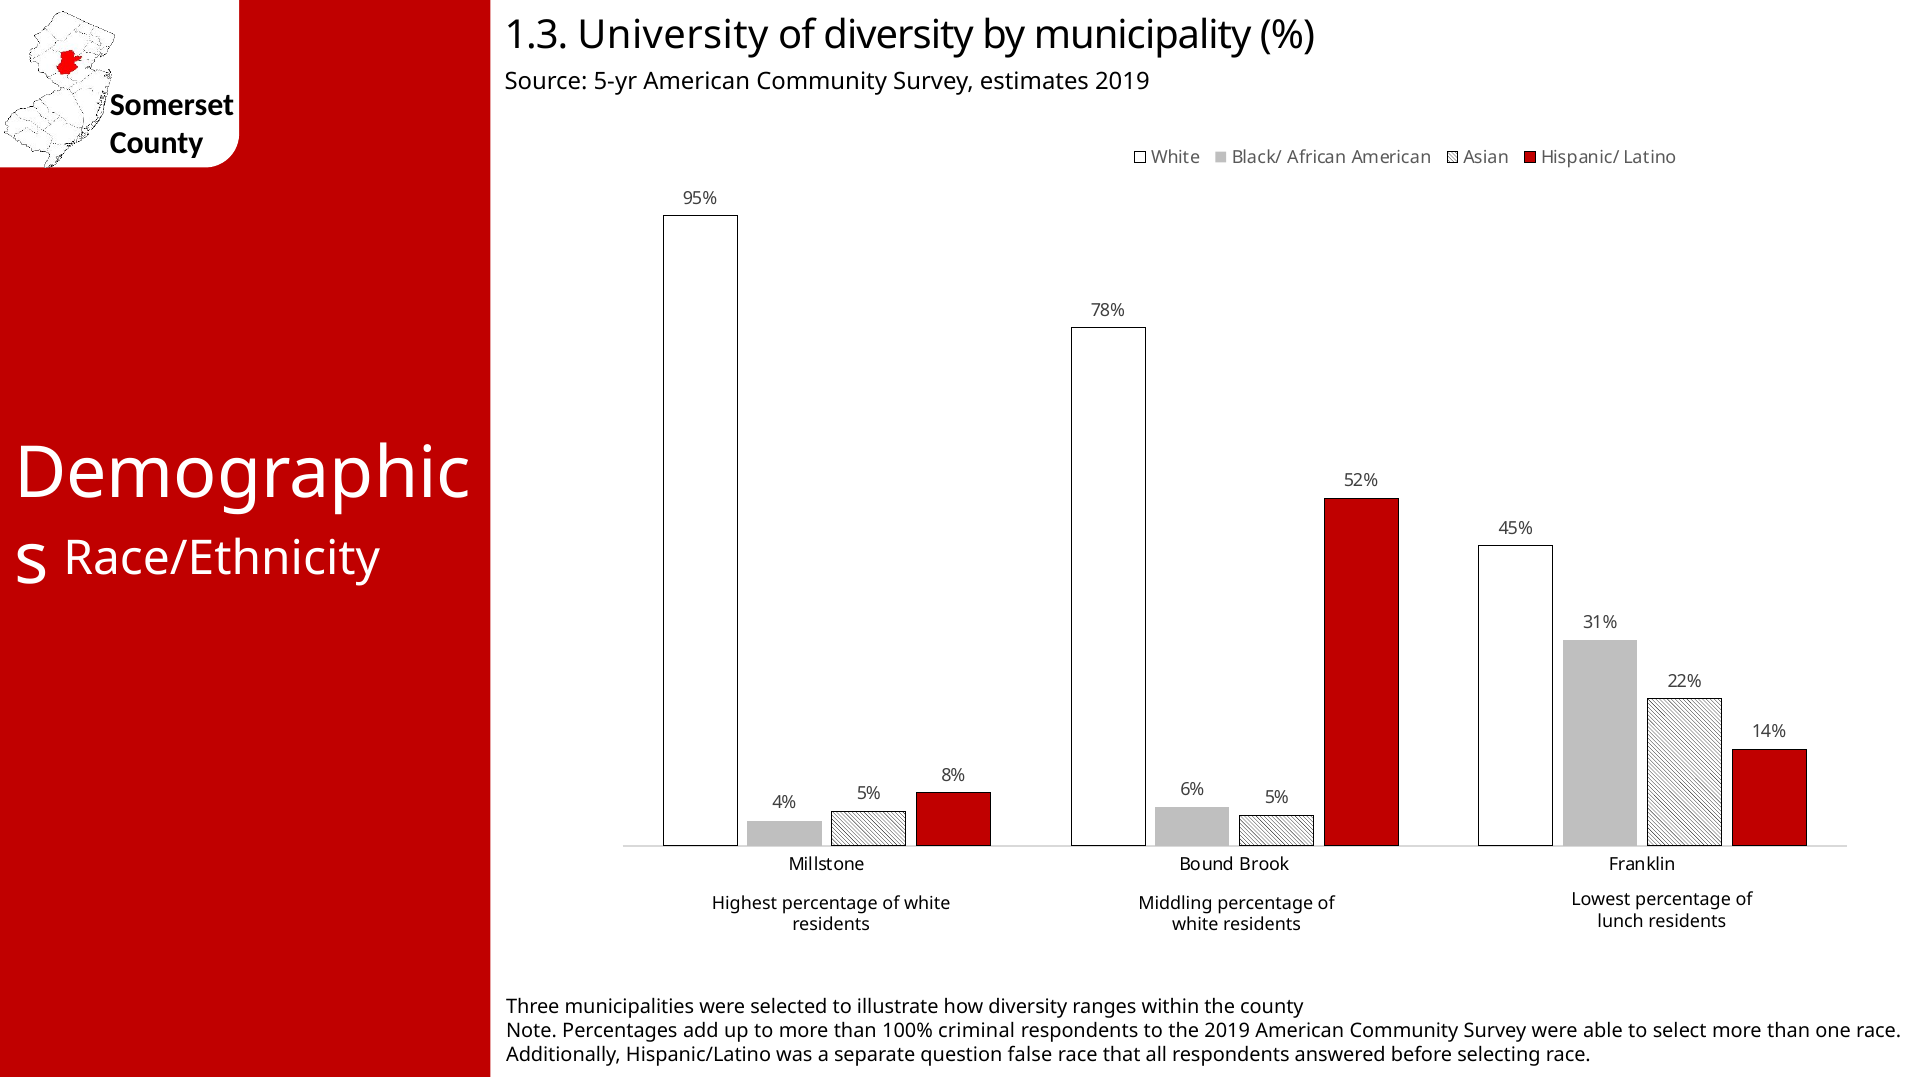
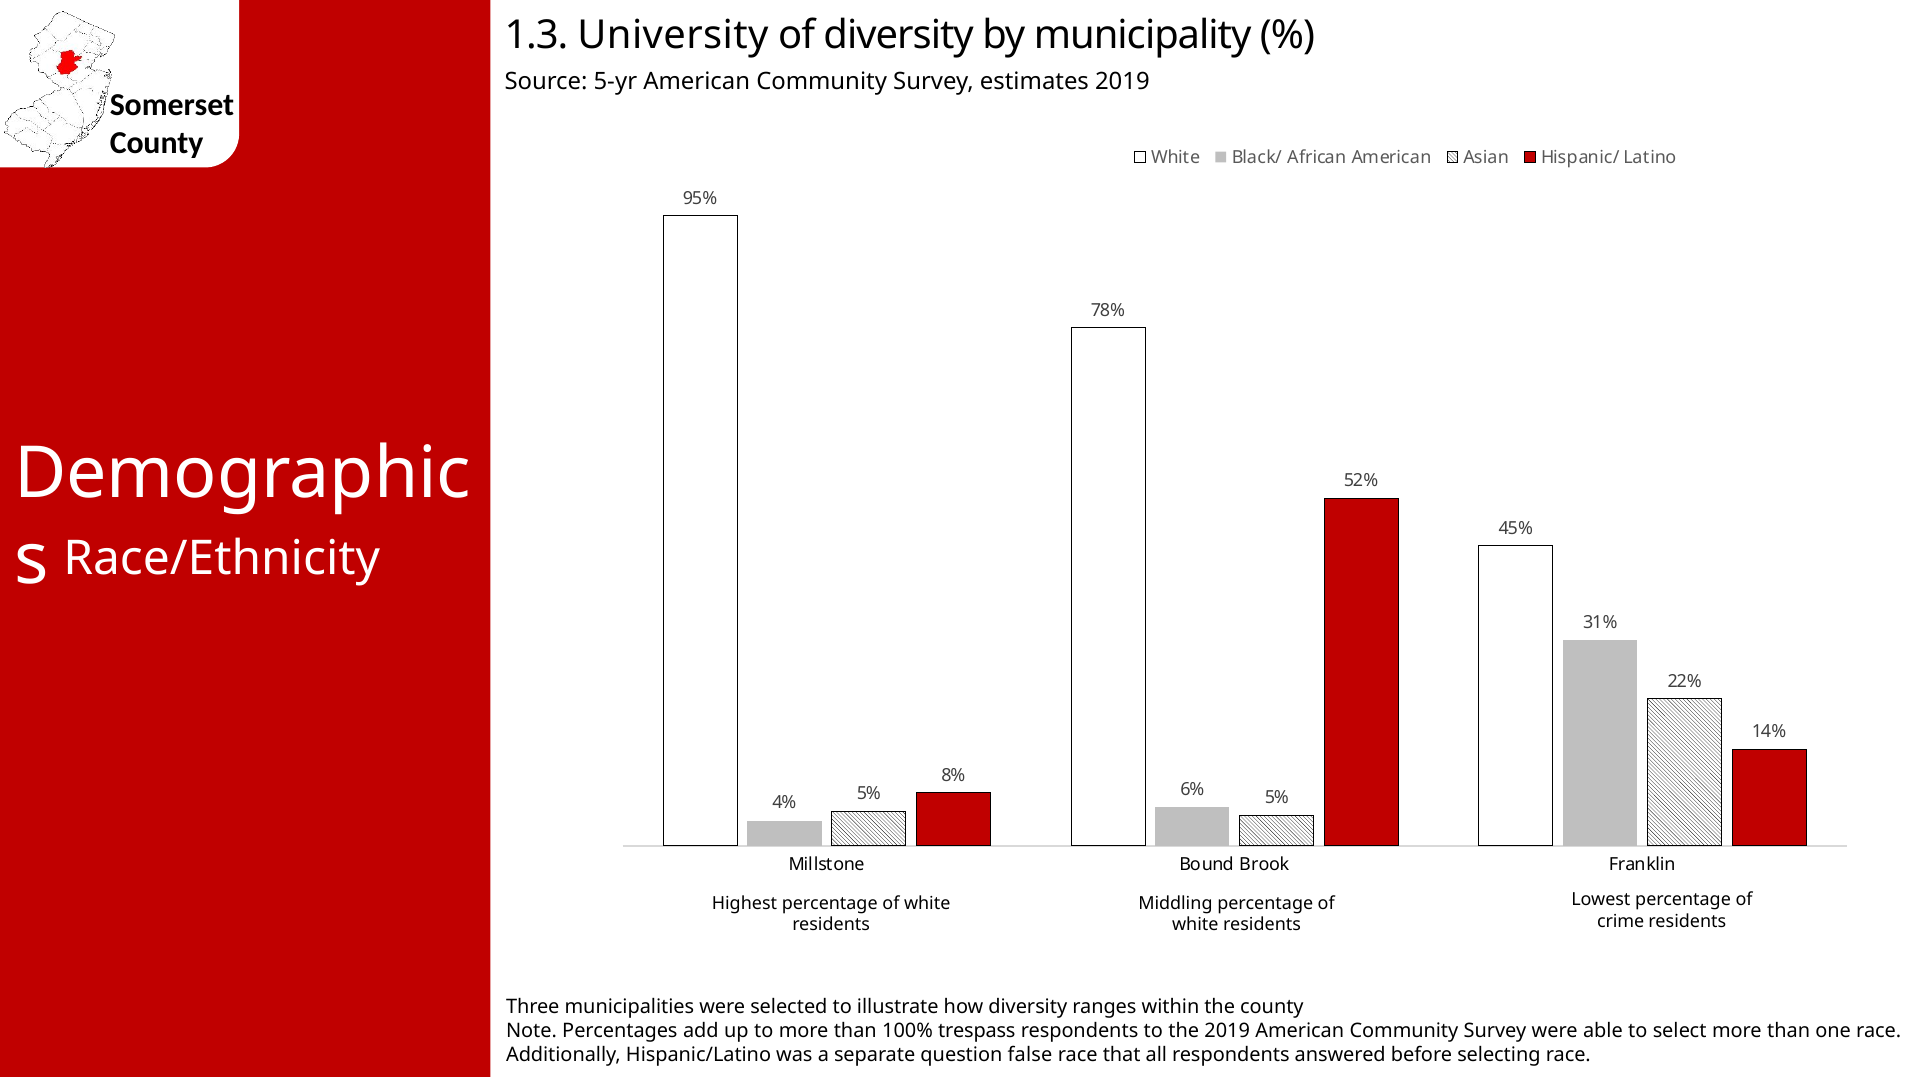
lunch: lunch -> crime
criminal: criminal -> trespass
